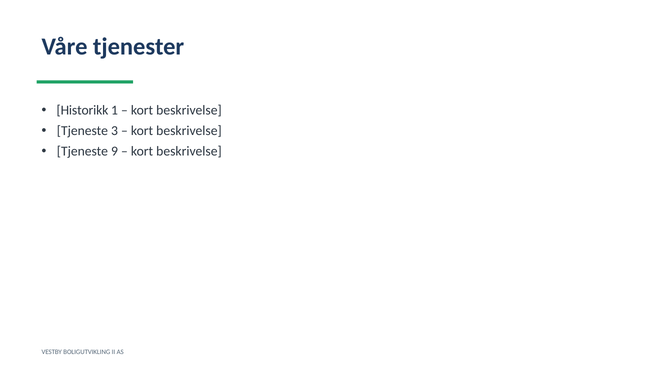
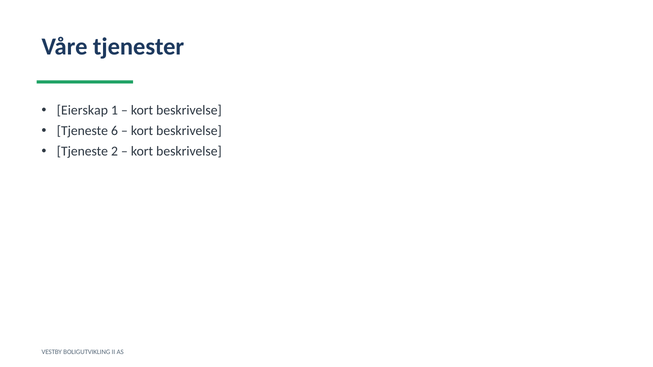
Historikk: Historikk -> Eierskap
3: 3 -> 6
9: 9 -> 2
